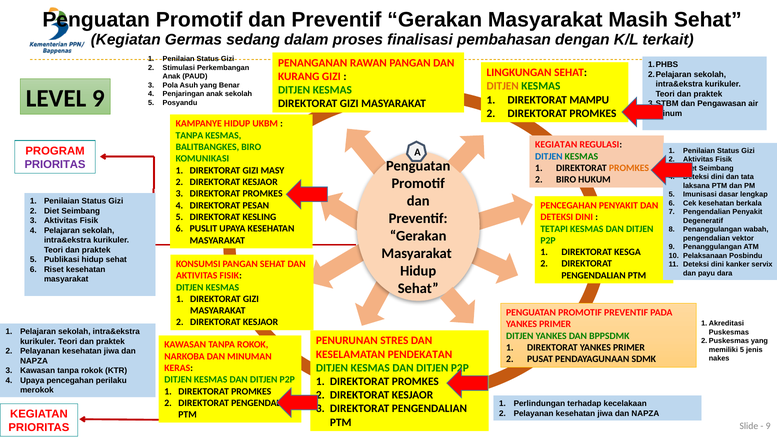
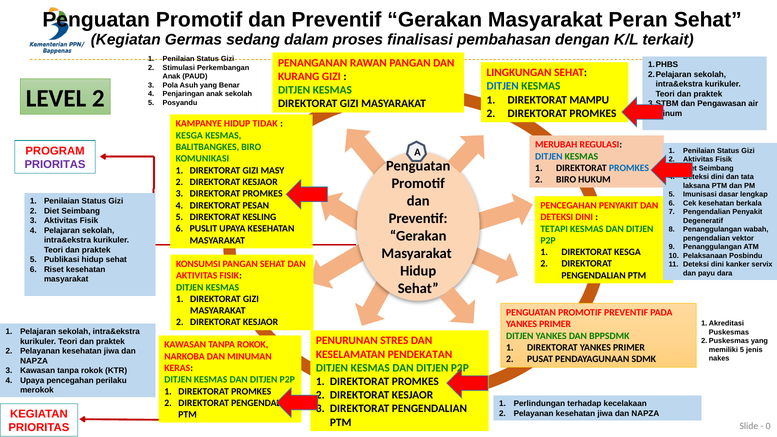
Masih: Masih -> Peran
DITJEN at (503, 86) colour: orange -> blue
LEVEL 9: 9 -> 2
UKBM: UKBM -> TIDAK
TANPA at (189, 135): TANPA -> KESGA
KEGIATAN at (556, 145): KEGIATAN -> MERUBAH
PROMKES at (629, 168) colour: orange -> blue
9 at (768, 426): 9 -> 0
